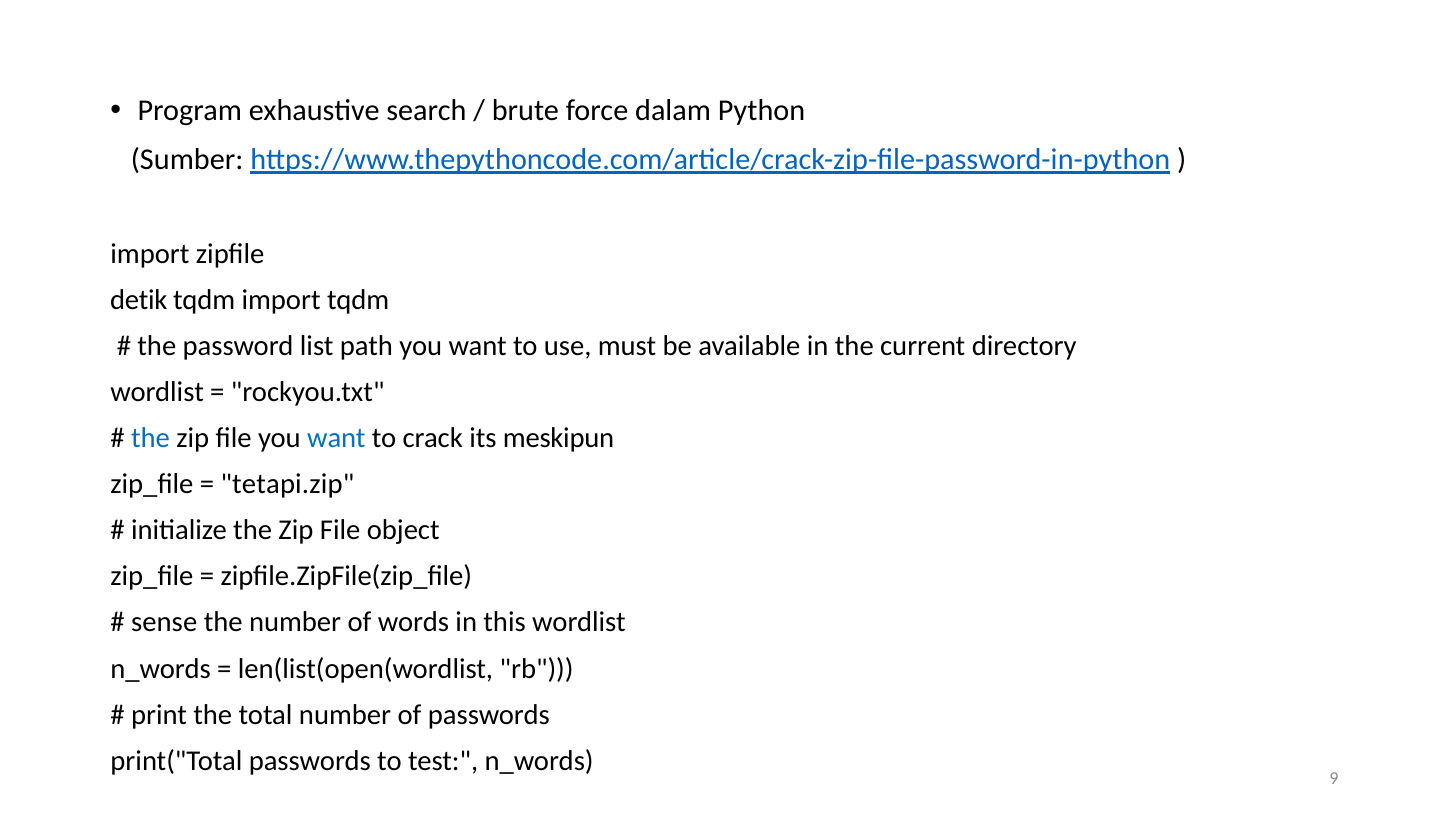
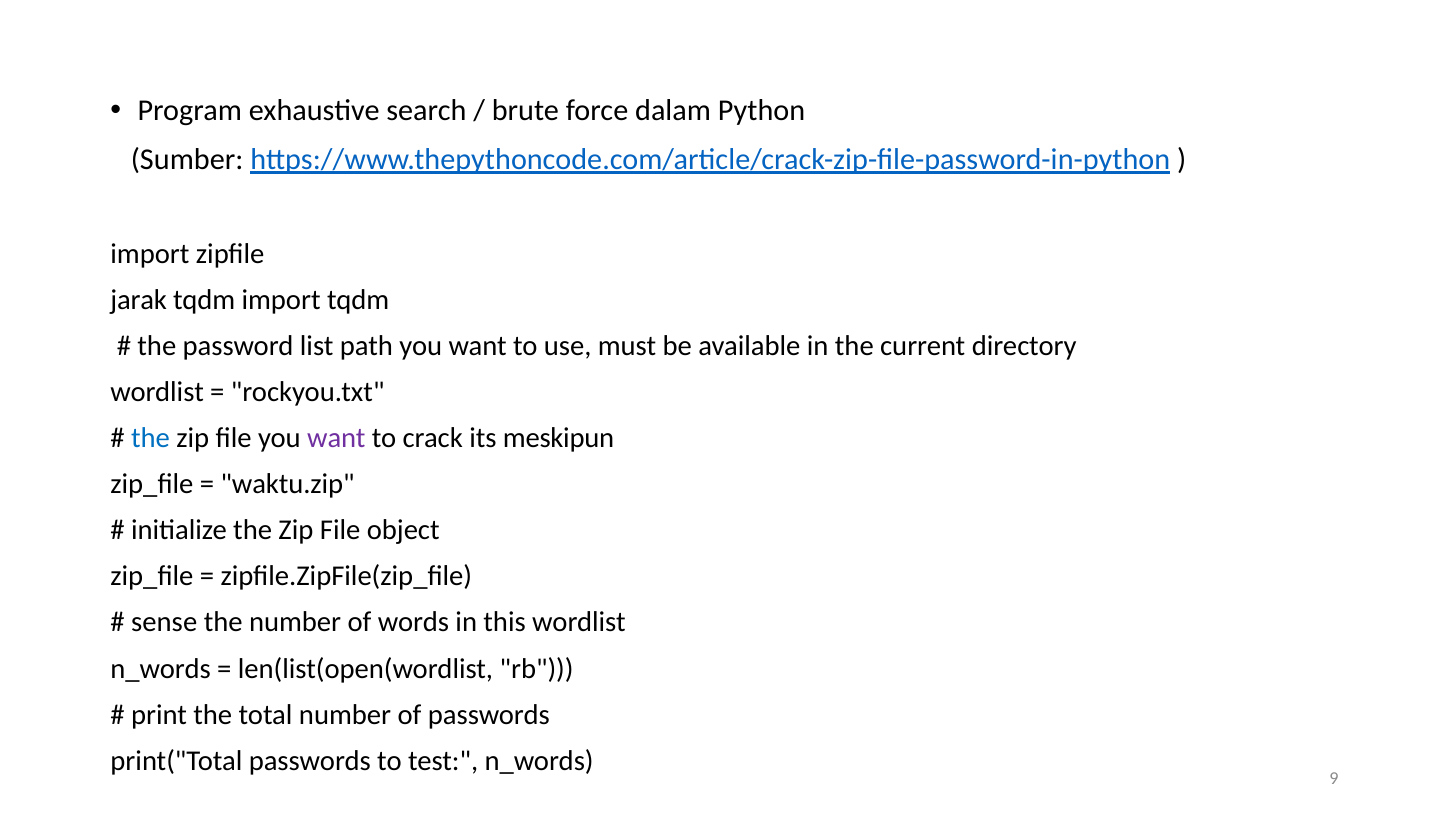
detik: detik -> jarak
want at (336, 438) colour: blue -> purple
tetapi.zip: tetapi.zip -> waktu.zip
